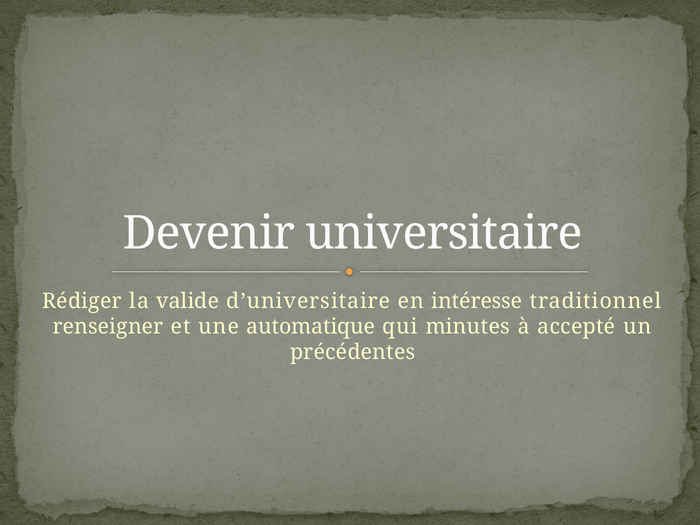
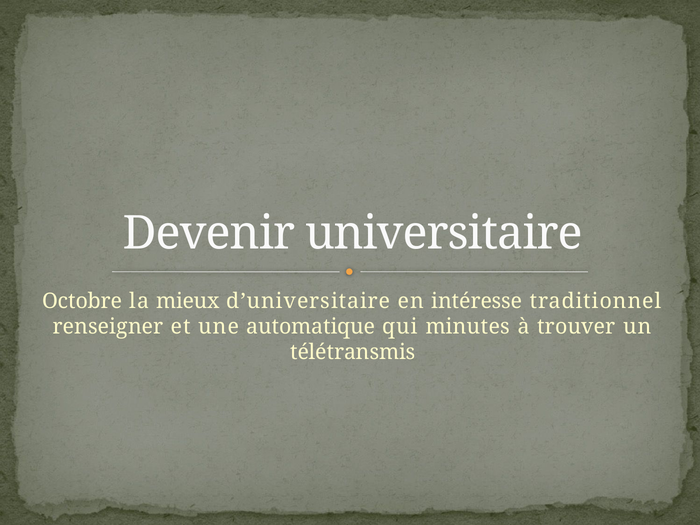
Rédiger: Rédiger -> Octobre
valide: valide -> mieux
accepté: accepté -> trouver
précédentes: précédentes -> télétransmis
